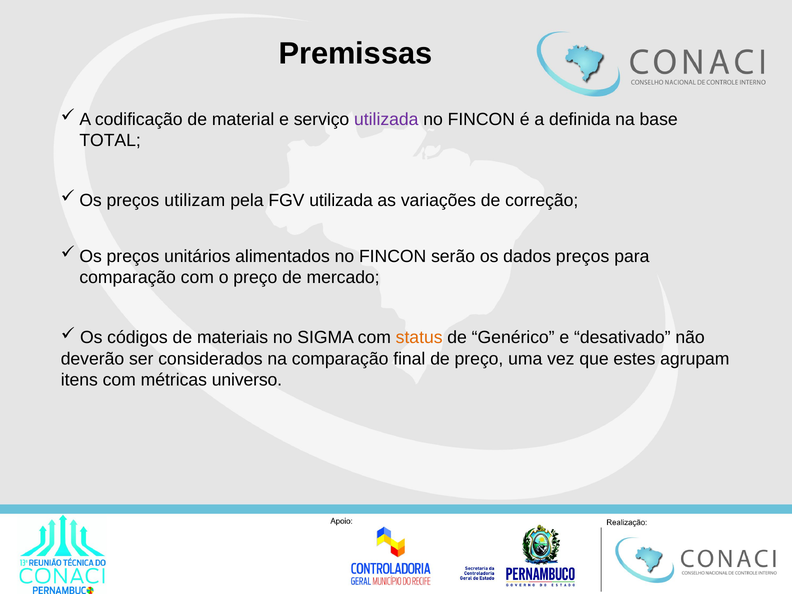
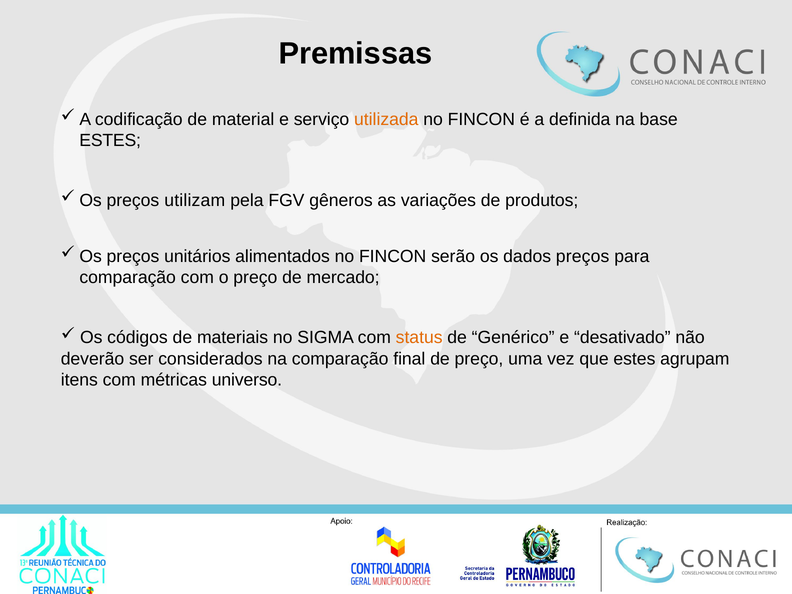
utilizada at (386, 119) colour: purple -> orange
TOTAL at (110, 140): TOTAL -> ESTES
FGV utilizada: utilizada -> gêneros
correção: correção -> produtos
